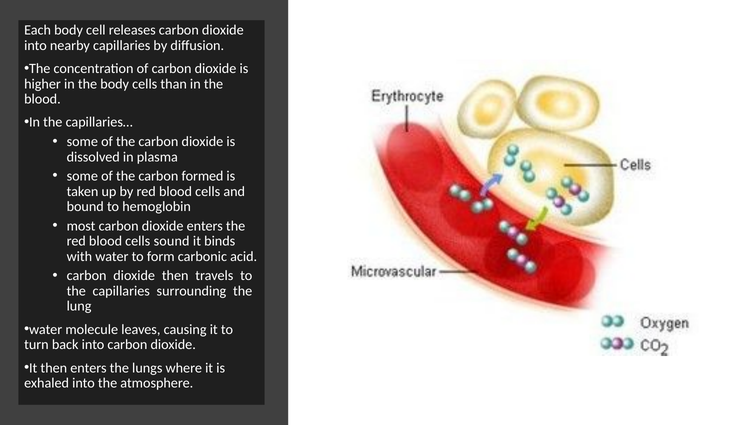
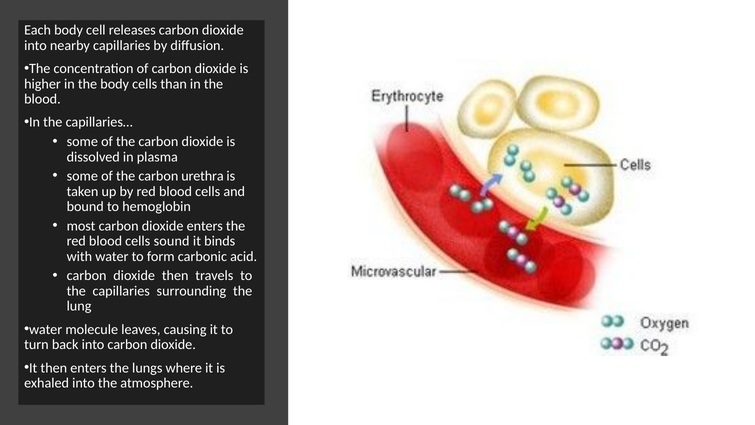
formed: formed -> urethra
